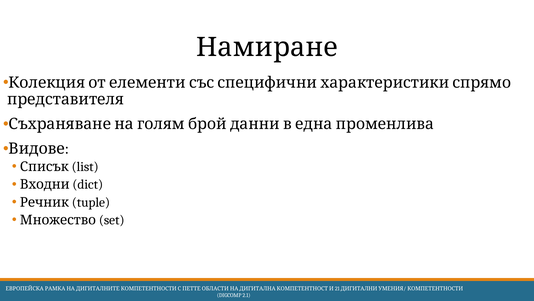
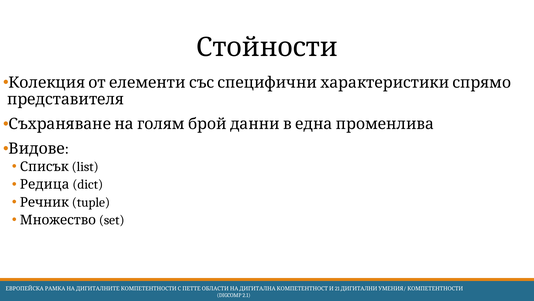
Намиране: Намиране -> Стойности
Входни: Входни -> Редица
